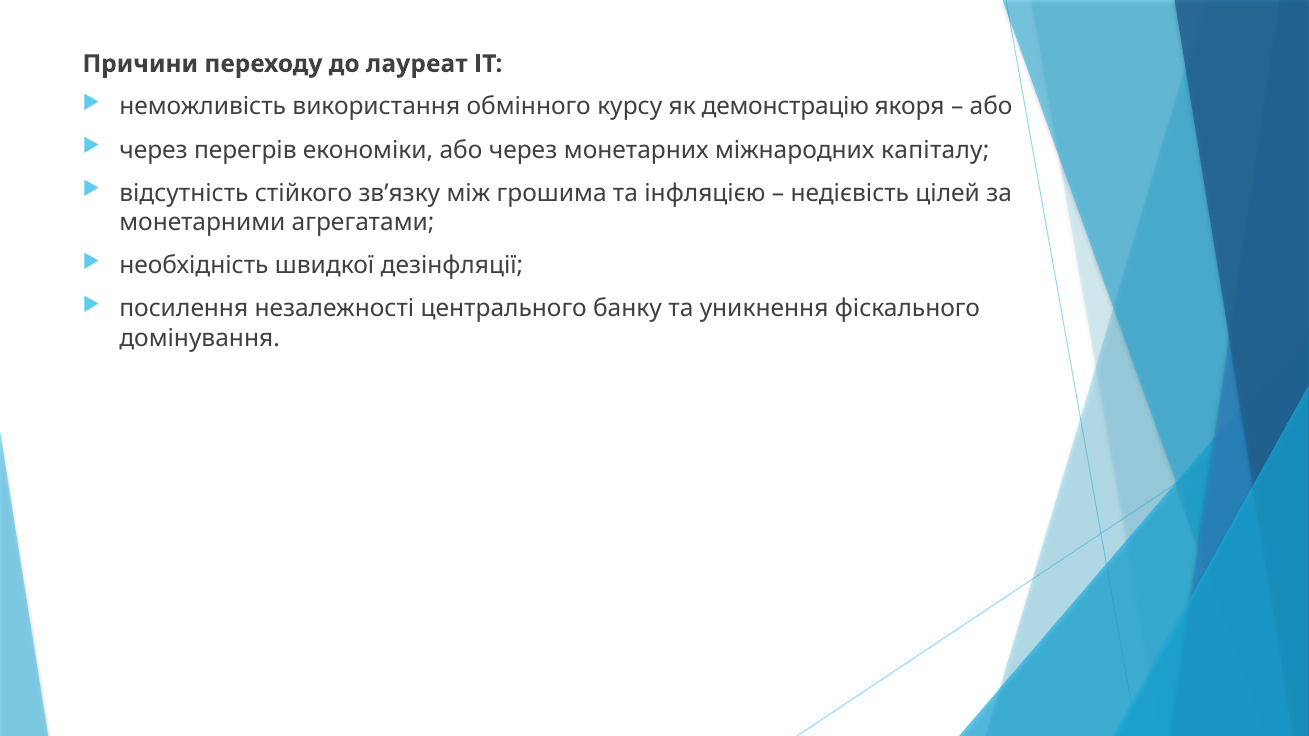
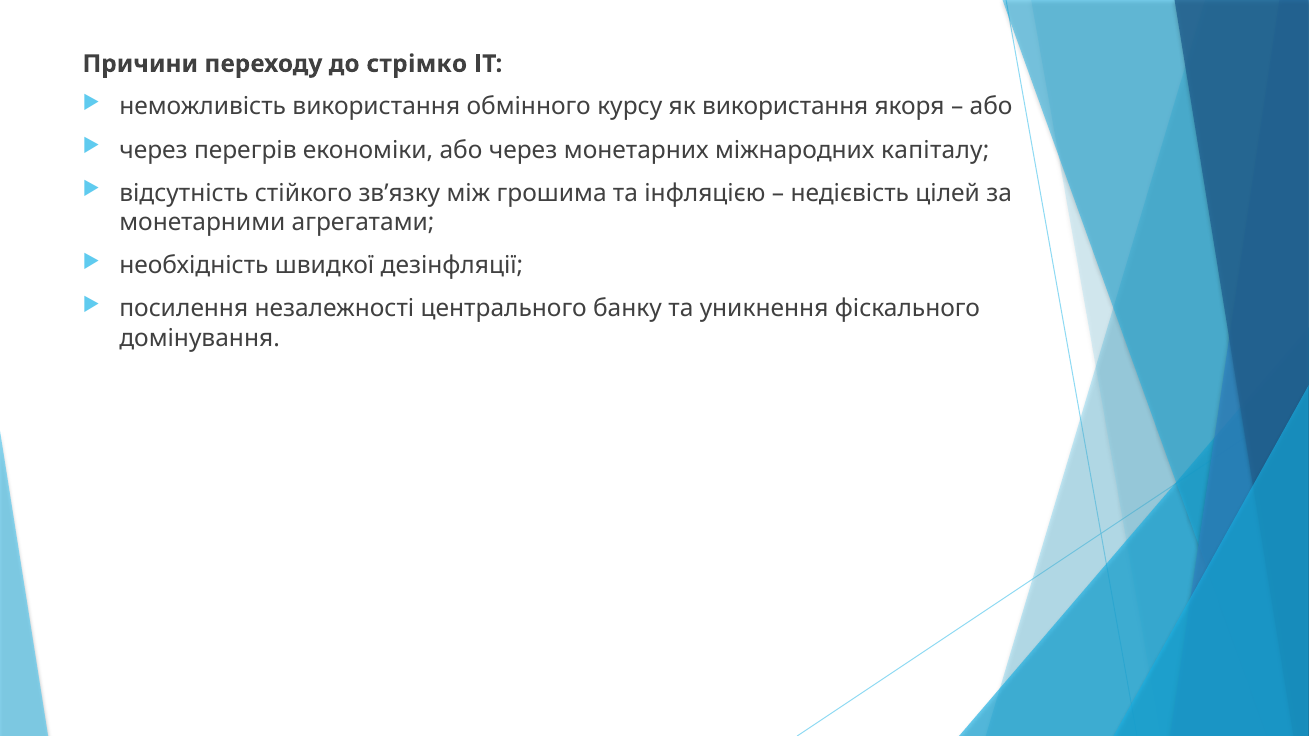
лауреат: лауреат -> стрімко
як демонстрацію: демонстрацію -> використання
